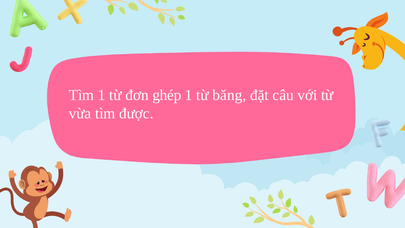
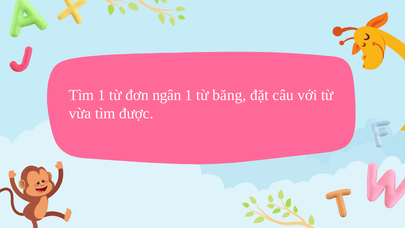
ghép: ghép -> ngân
